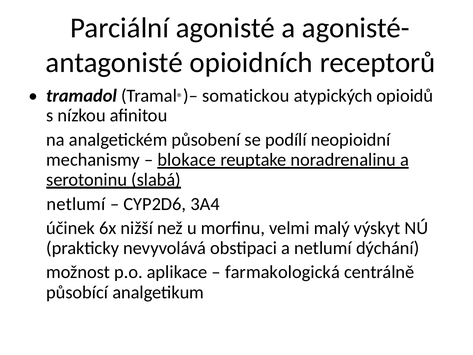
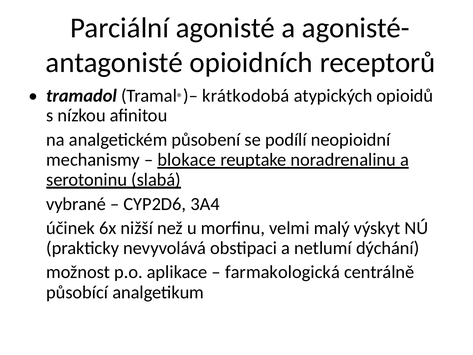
somatickou: somatickou -> krátkodobá
netlumí at (76, 204): netlumí -> vybrané
